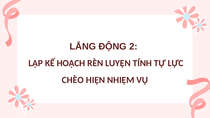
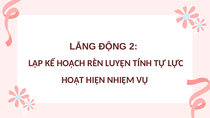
CHÈO: CHÈO -> HOẠT
